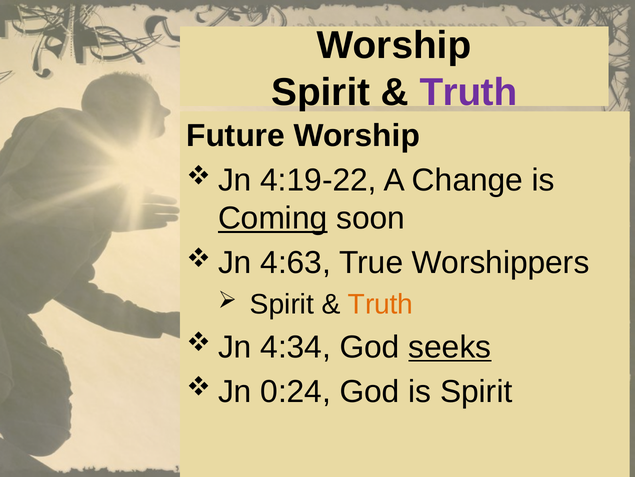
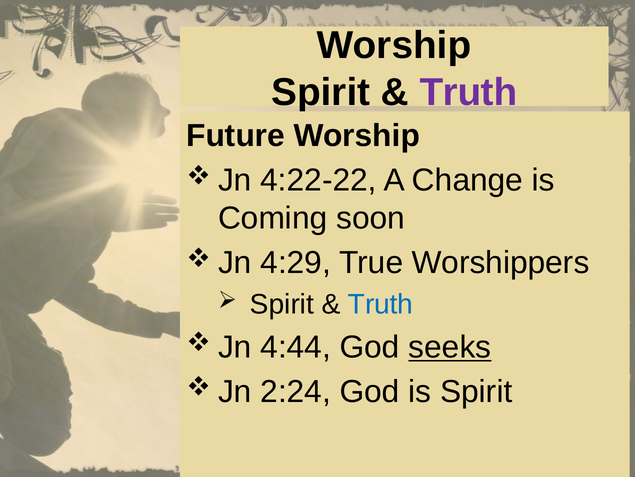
4:19-22: 4:19-22 -> 4:22-22
Coming underline: present -> none
4:63: 4:63 -> 4:29
Truth at (381, 304) colour: orange -> blue
4:34: 4:34 -> 4:44
0:24: 0:24 -> 2:24
